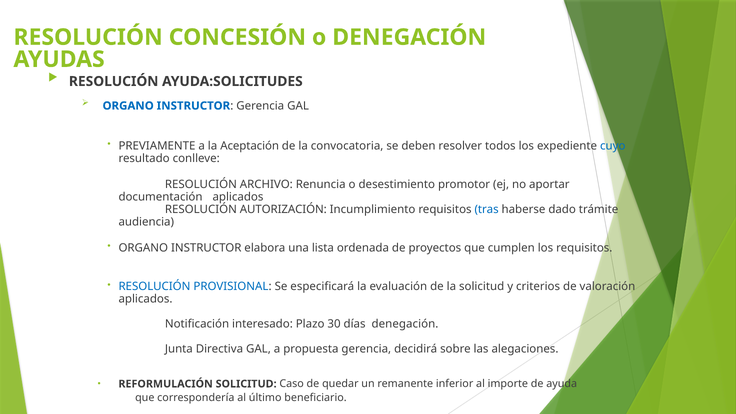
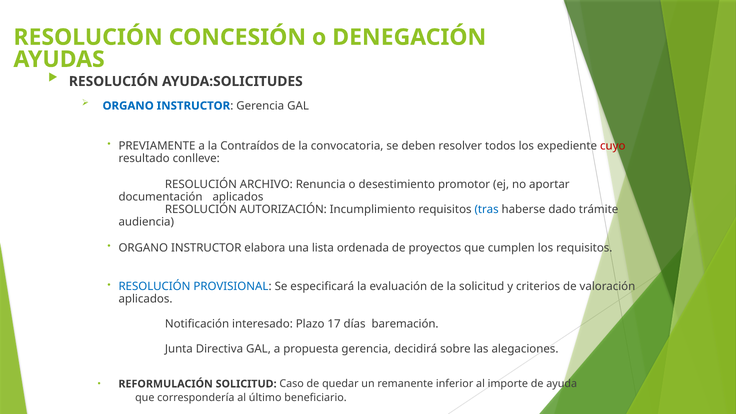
Aceptación: Aceptación -> Contraídos
cuyo colour: blue -> red
30: 30 -> 17
días denegación: denegación -> baremación
